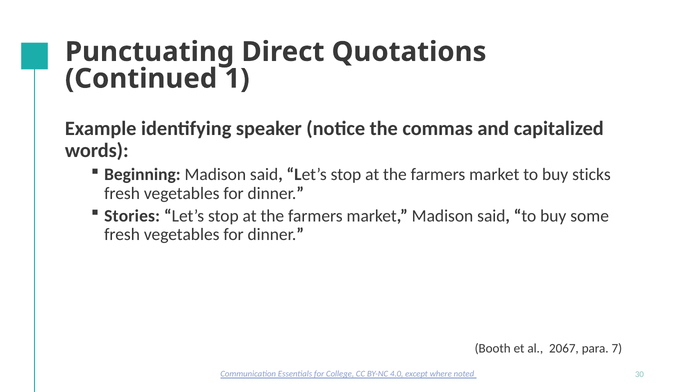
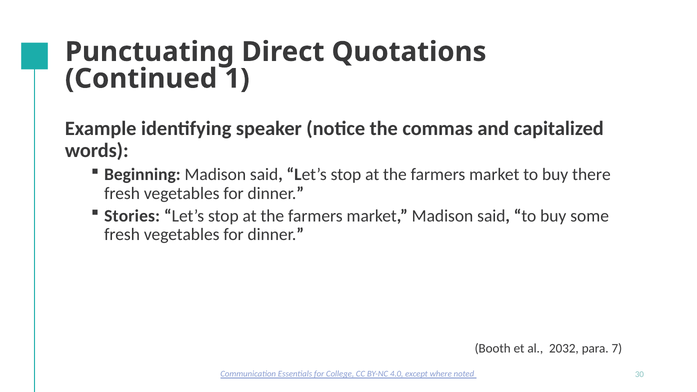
sticks: sticks -> there
2067: 2067 -> 2032
